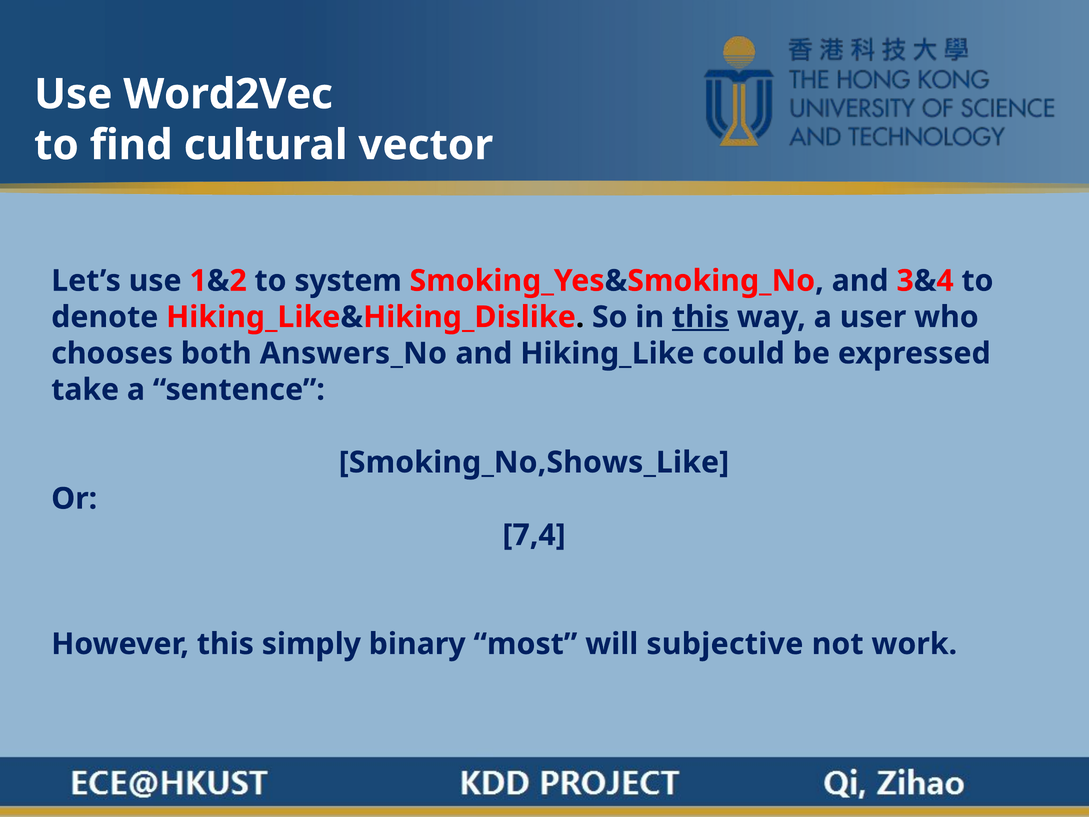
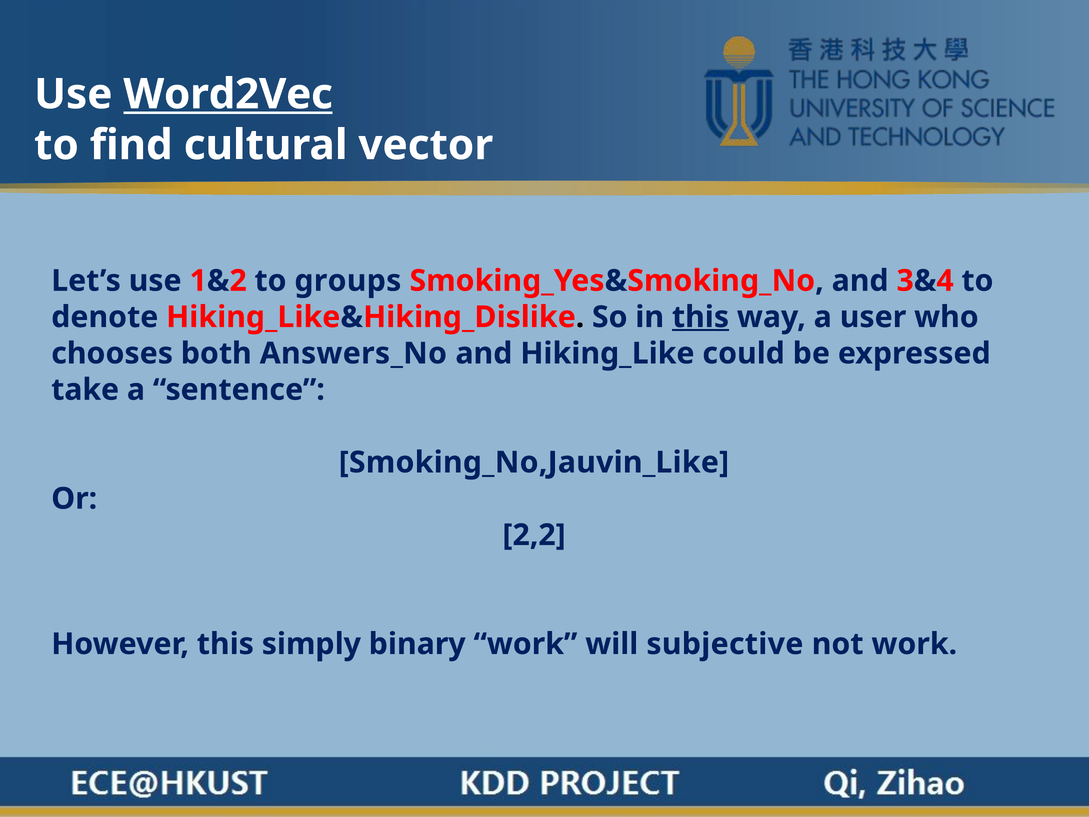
Word2Vec underline: none -> present
system: system -> groups
Smoking_No,Shows_Like: Smoking_No,Shows_Like -> Smoking_No,Jauvin_Like
7,4: 7,4 -> 2,2
binary most: most -> work
